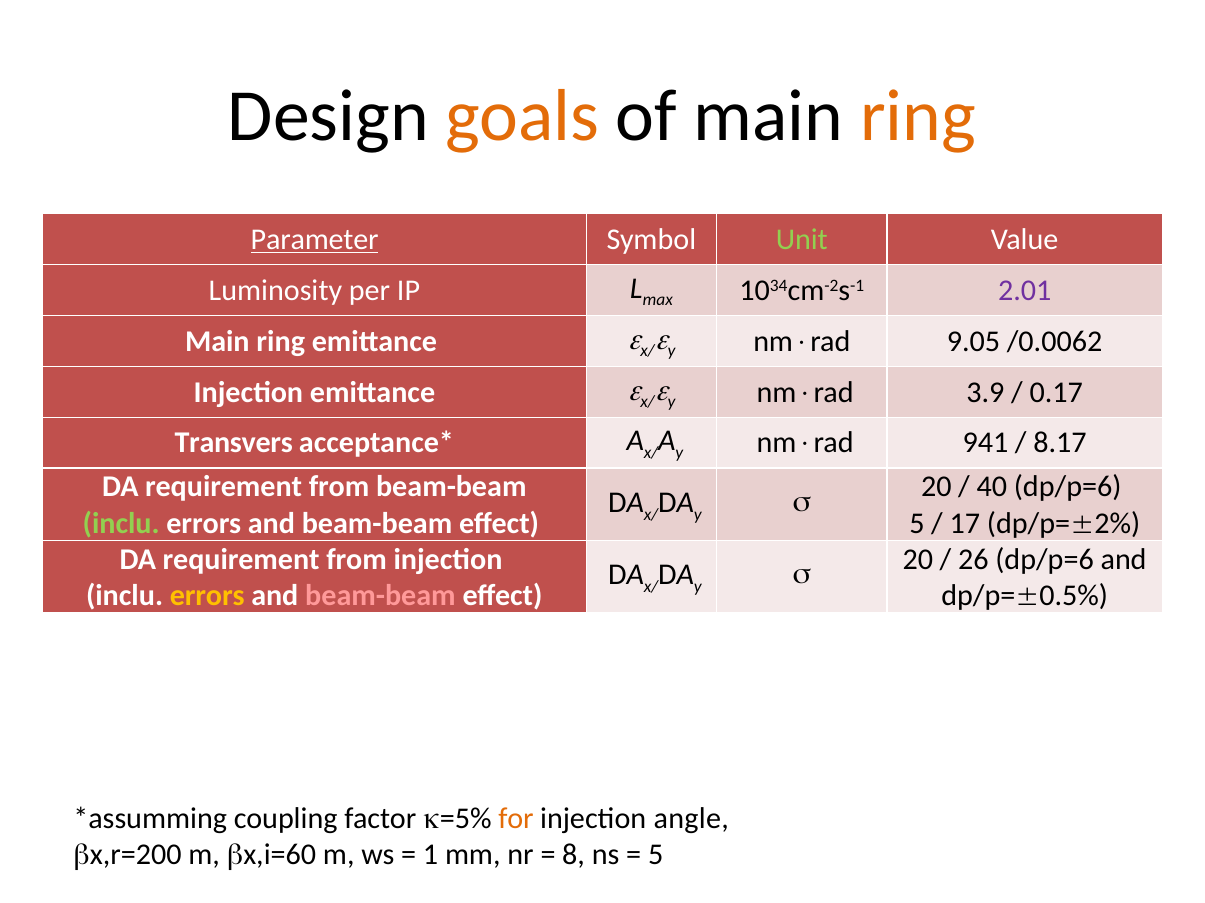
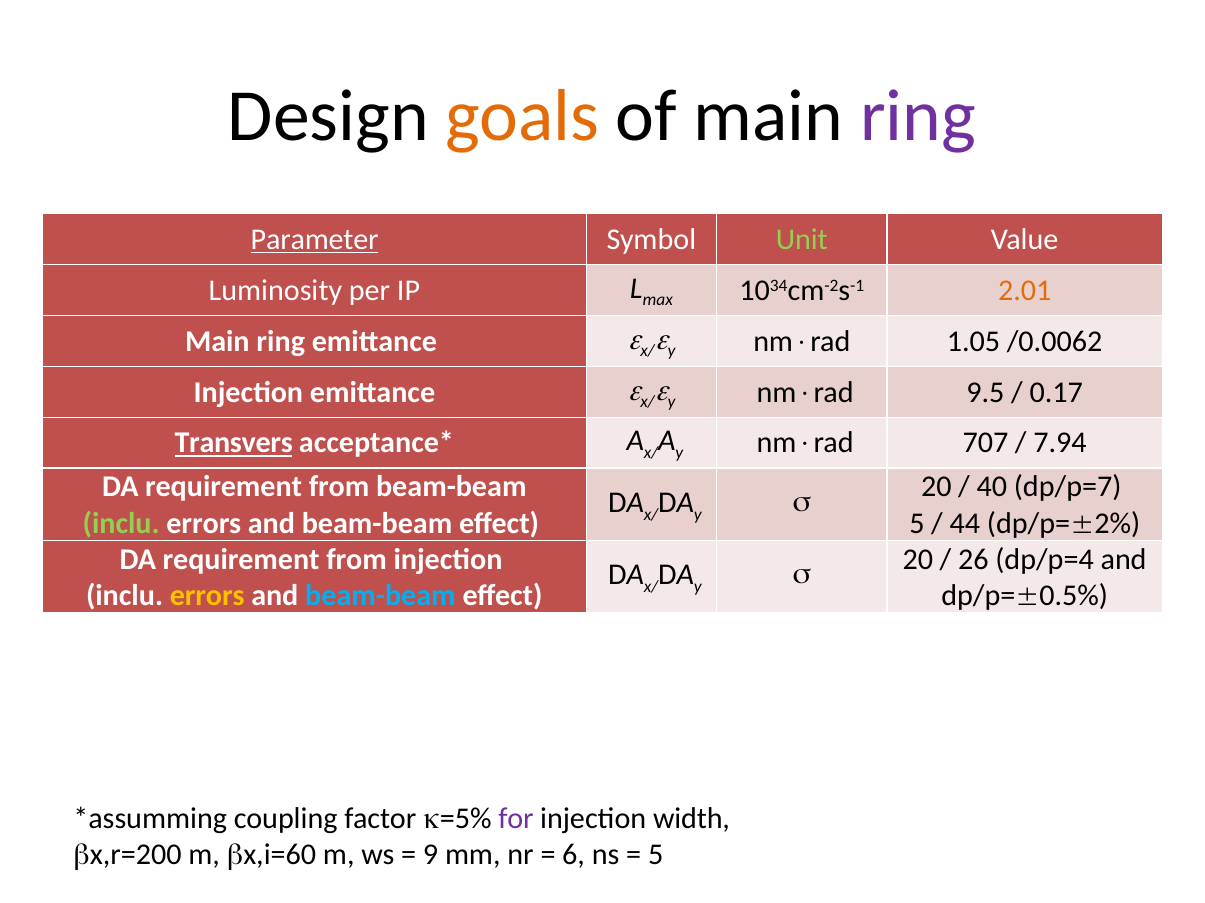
ring at (918, 117) colour: orange -> purple
2.01 colour: purple -> orange
9.05: 9.05 -> 1.05
3.9: 3.9 -> 9.5
Transvers underline: none -> present
941: 941 -> 707
8.17: 8.17 -> 7.94
40 dp/p=6: dp/p=6 -> dp/p=7
17: 17 -> 44
26 dp/p=6: dp/p=6 -> dp/p=4
beam-beam at (380, 596) colour: pink -> light blue
for colour: orange -> purple
angle: angle -> width
1: 1 -> 9
8: 8 -> 6
